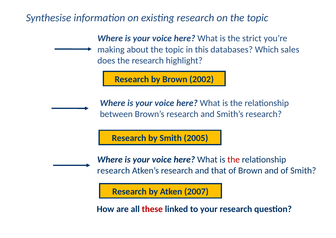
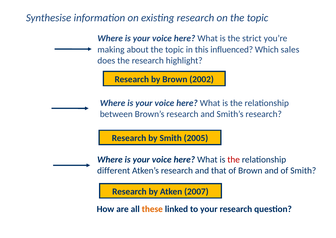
databases: databases -> influenced
research at (114, 170): research -> different
these colour: red -> orange
